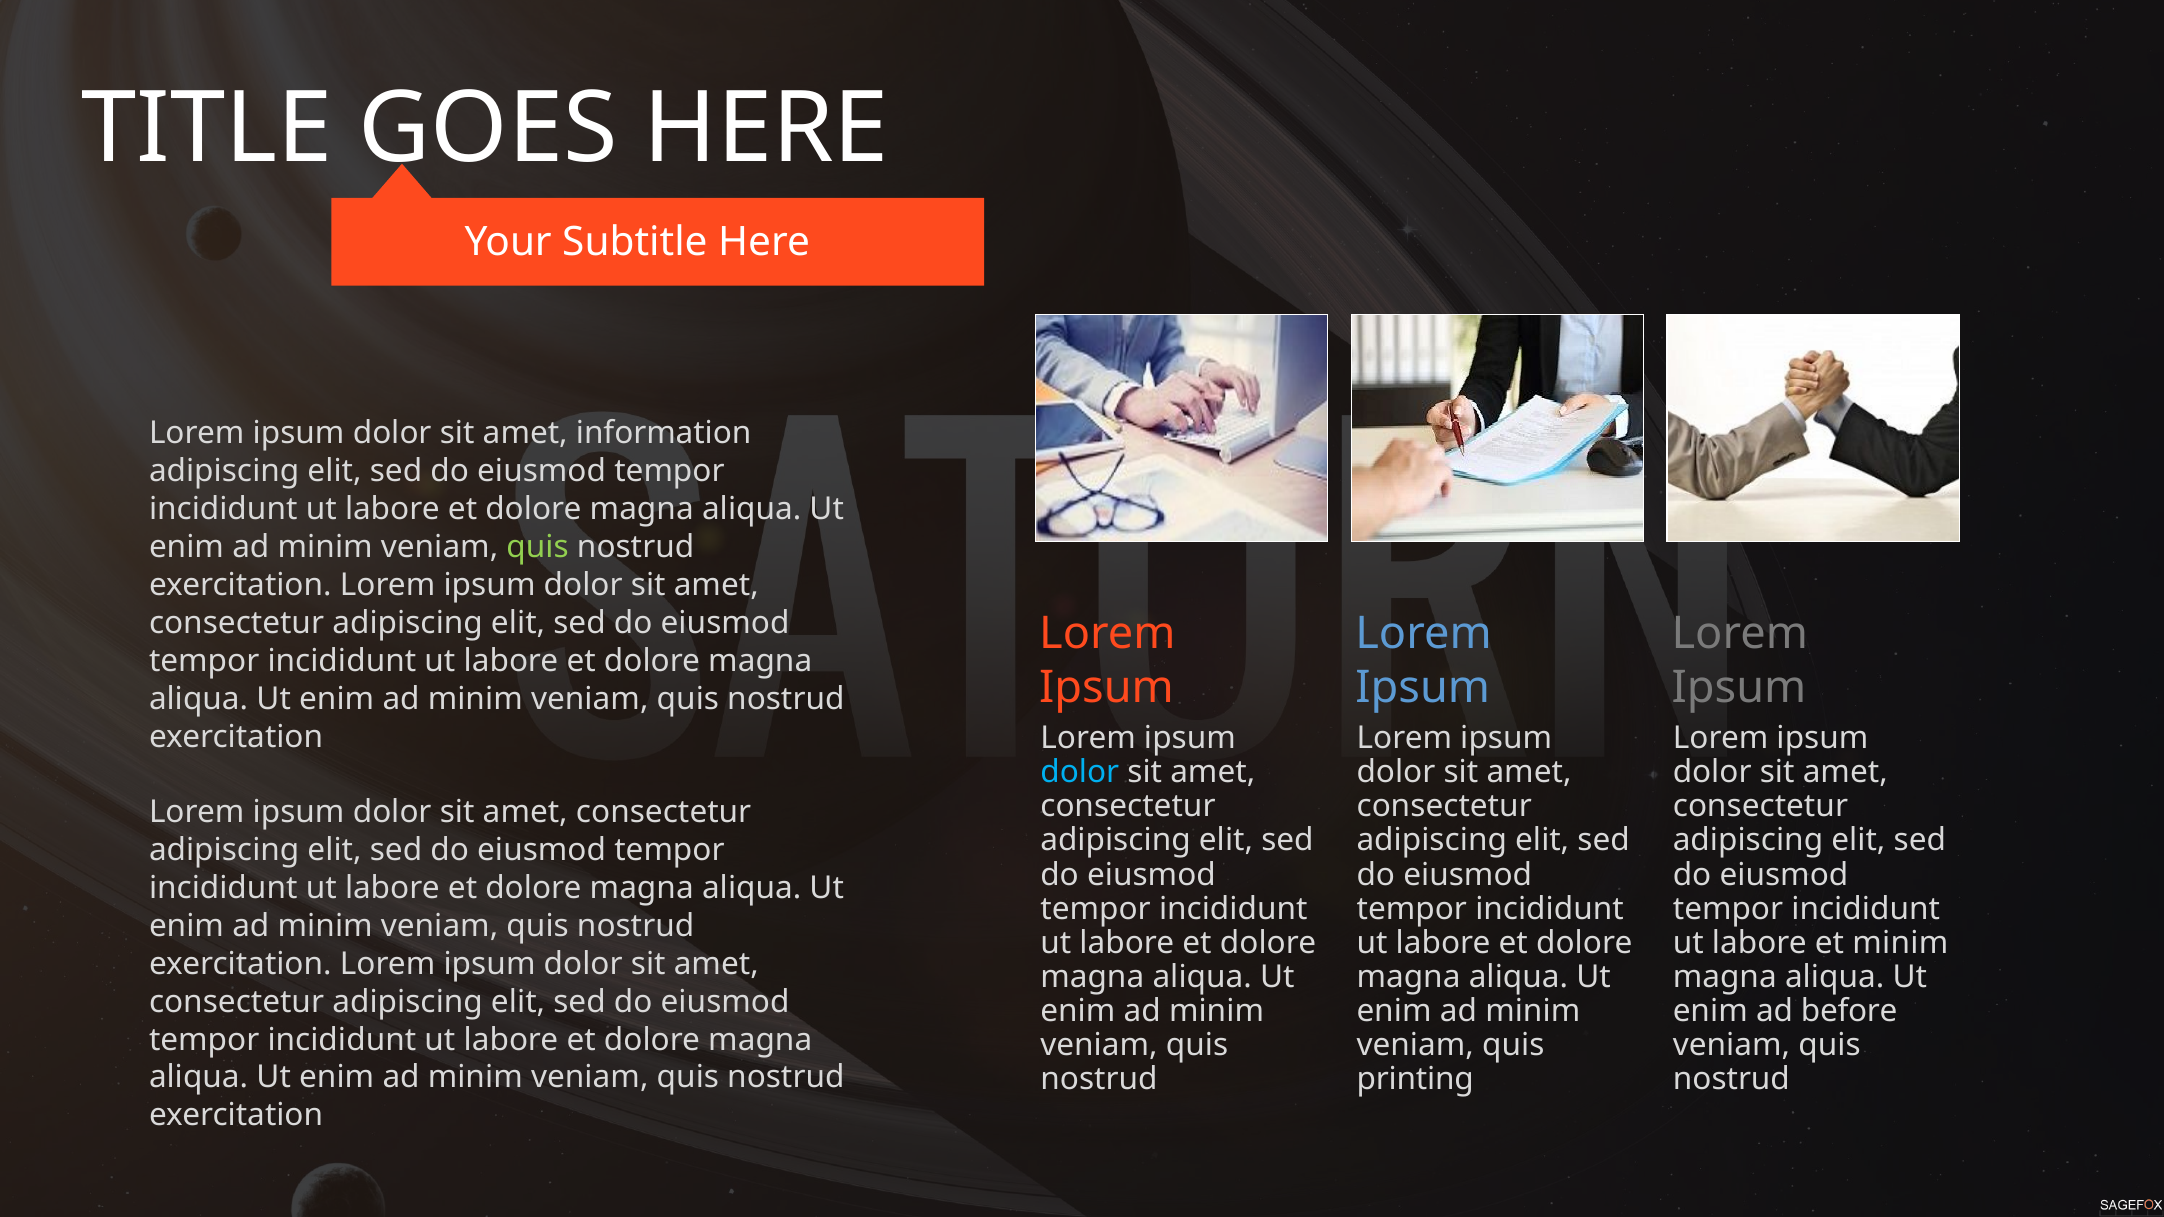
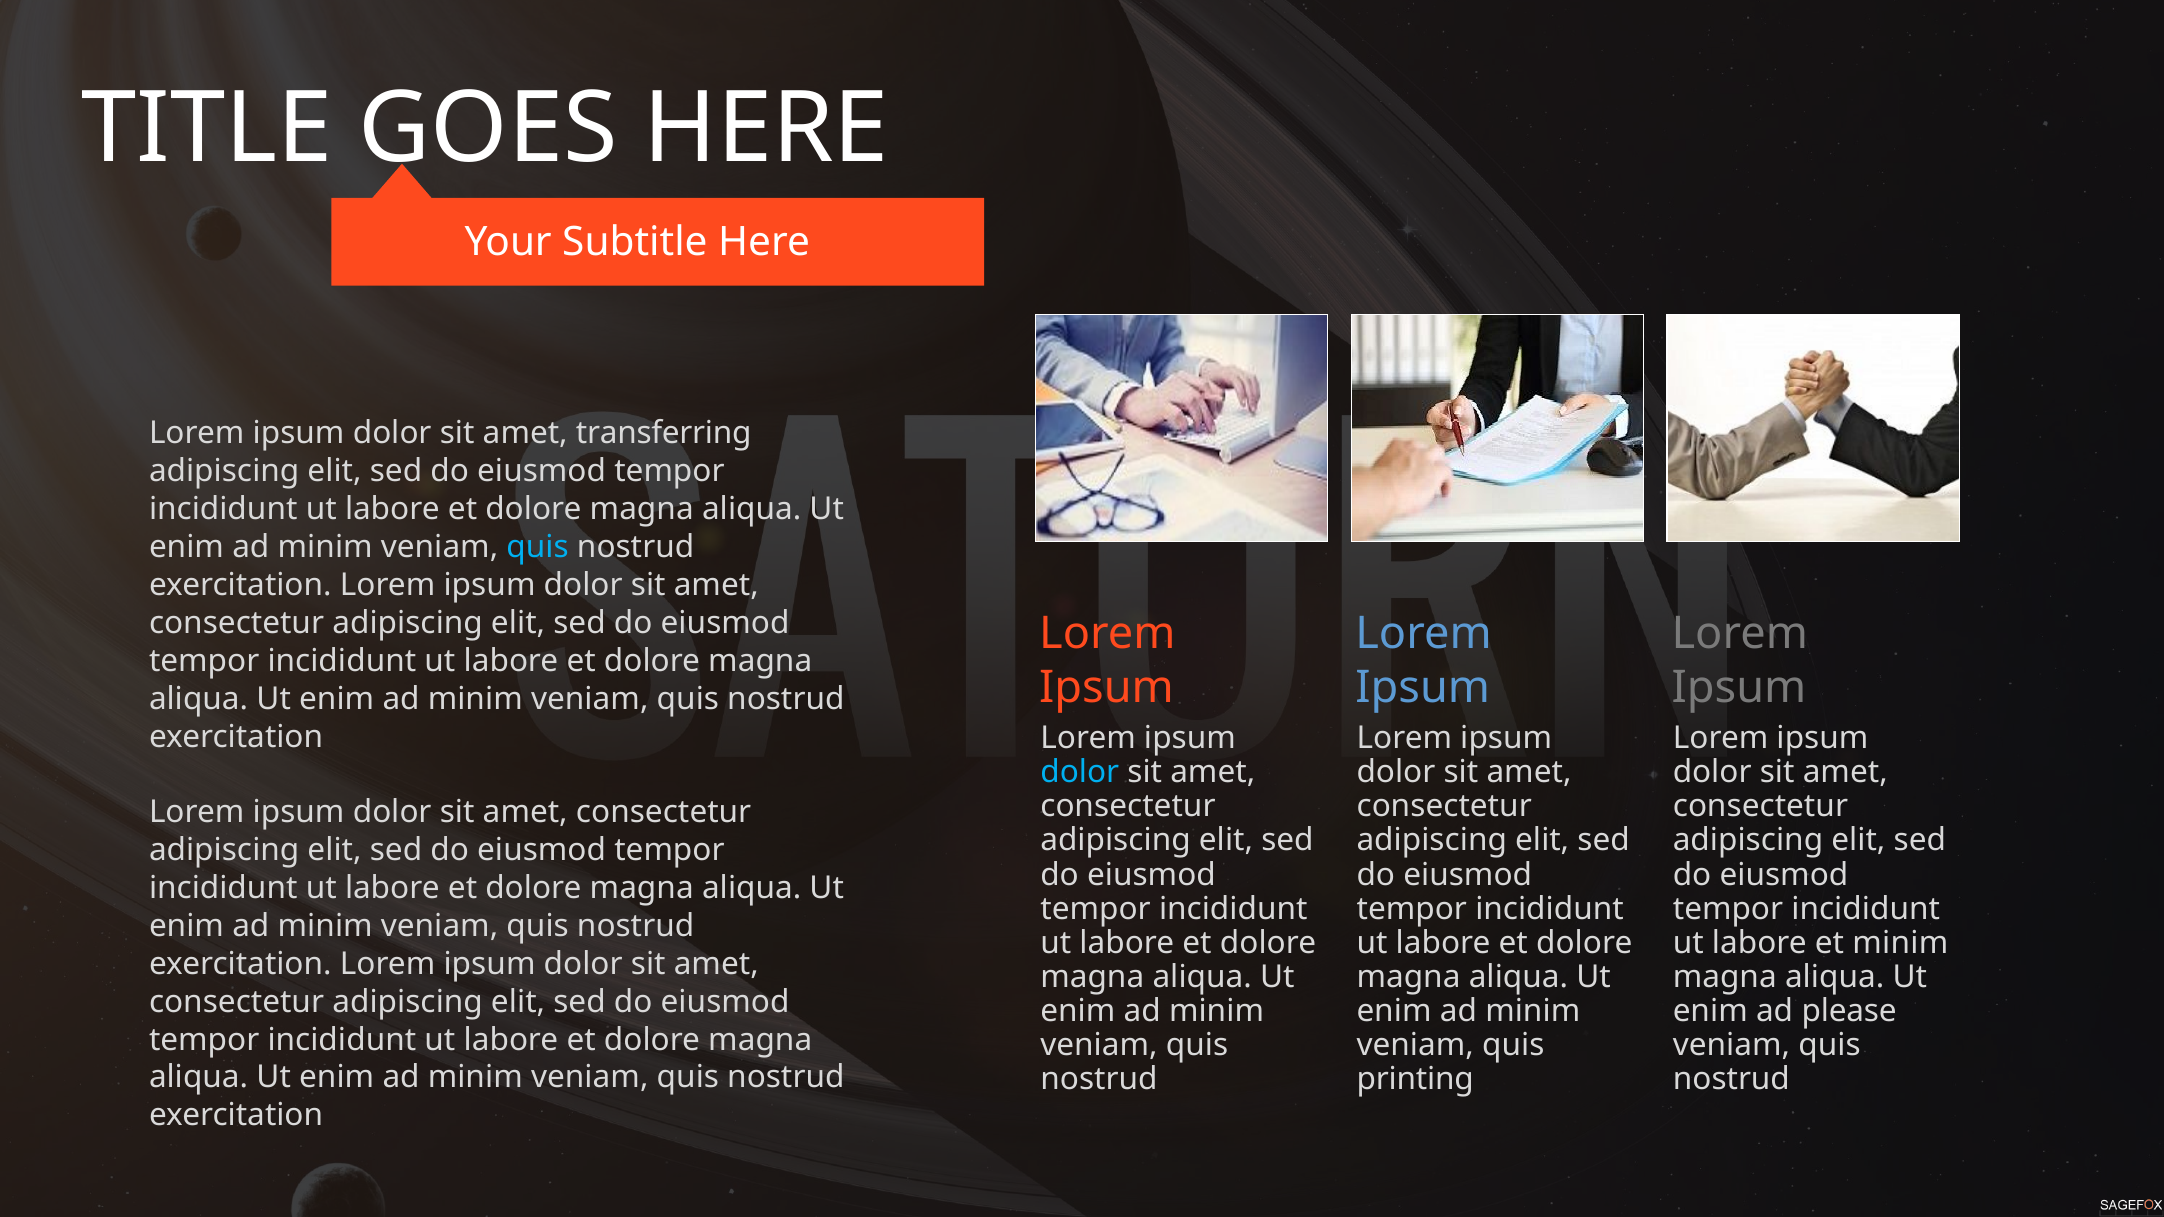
information: information -> transferring
quis at (538, 547) colour: light green -> light blue
before: before -> please
